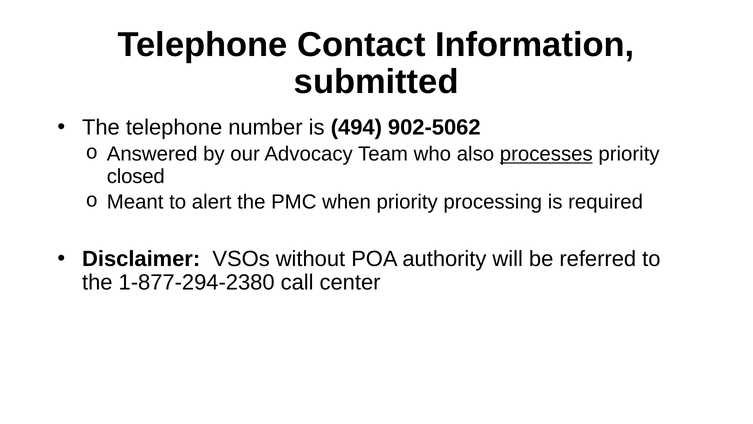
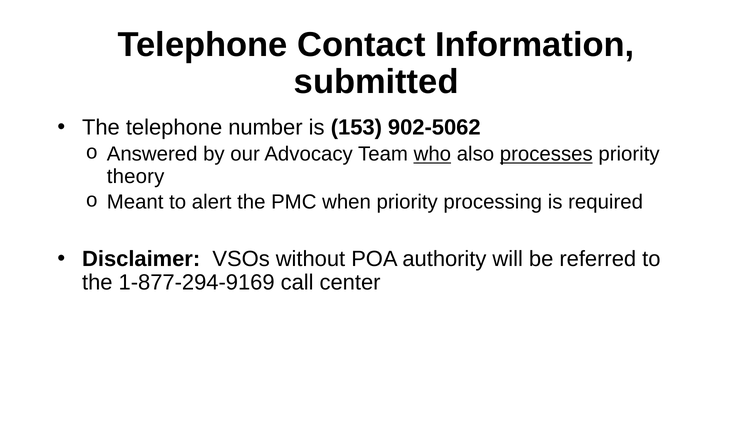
494: 494 -> 153
who underline: none -> present
closed: closed -> theory
1-877-294-2380: 1-877-294-2380 -> 1-877-294-9169
